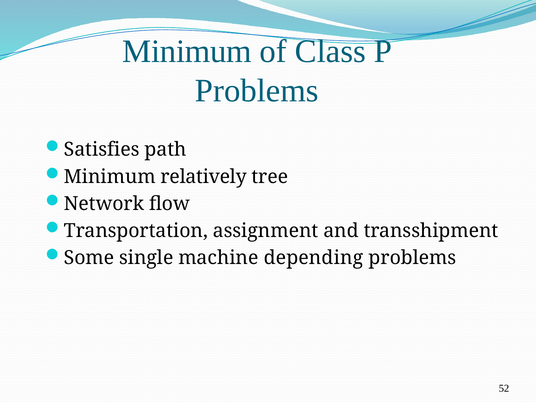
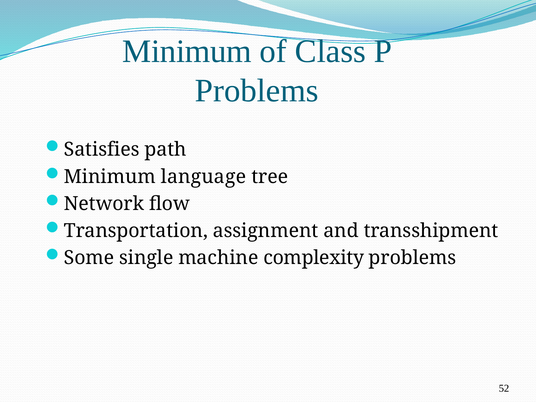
relatively: relatively -> language
depending: depending -> complexity
